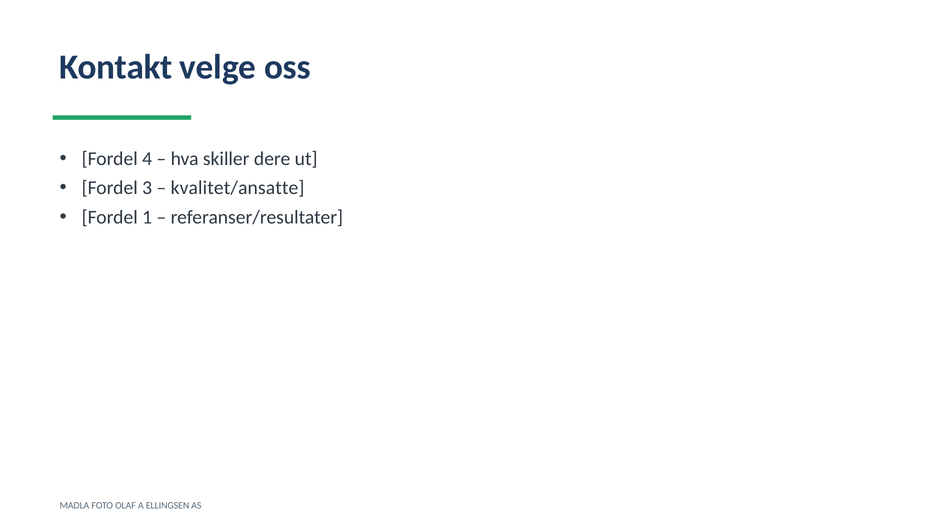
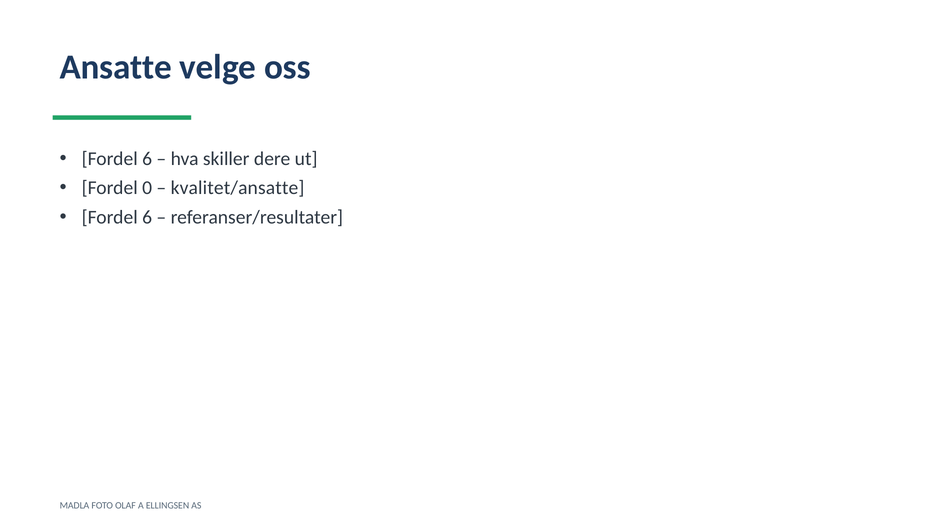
Kontakt: Kontakt -> Ansatte
4 at (147, 159): 4 -> 6
3: 3 -> 0
1 at (147, 218): 1 -> 6
